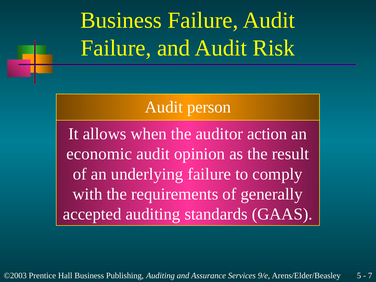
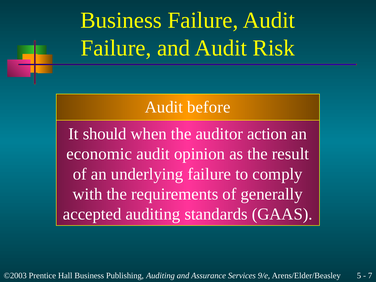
person: person -> before
allows: allows -> should
